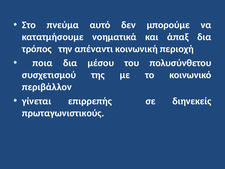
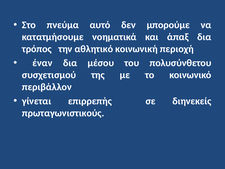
απέναντι: απέναντι -> αθλητικό
ποια: ποια -> έναν
